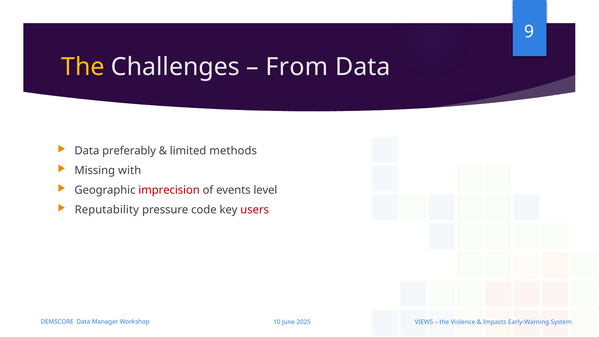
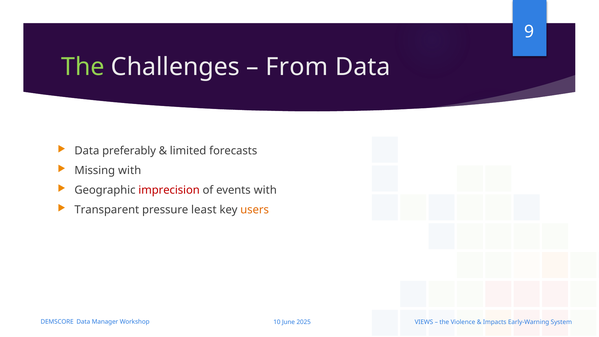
The at (83, 67) colour: yellow -> light green
methods: methods -> forecasts
events level: level -> with
Reputability: Reputability -> Transparent
code: code -> least
users colour: red -> orange
